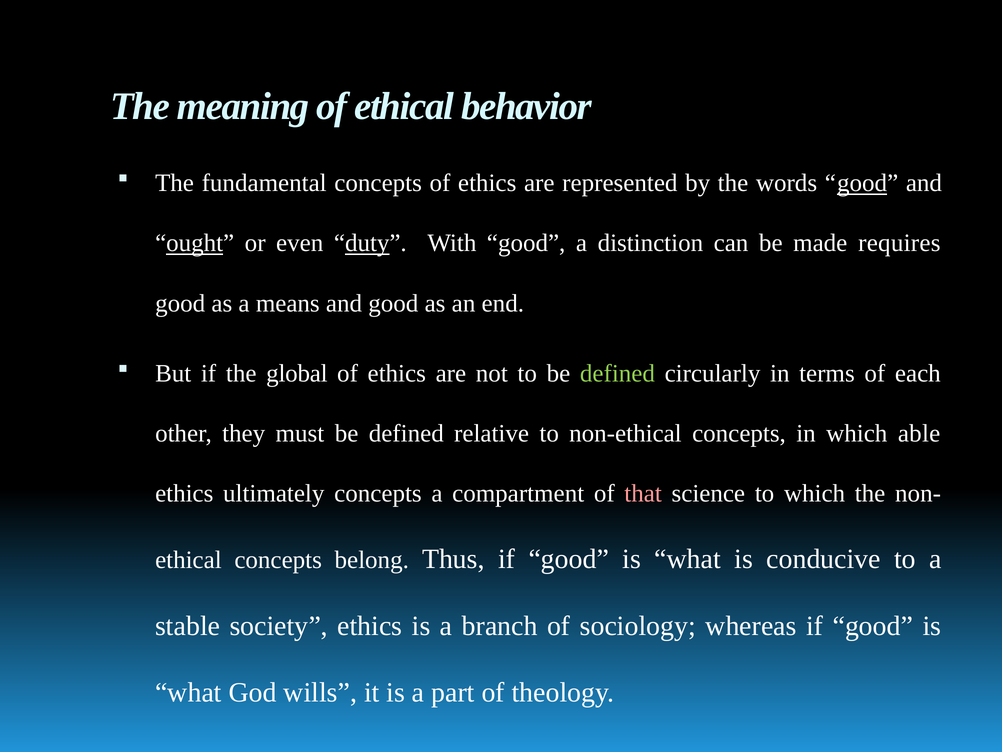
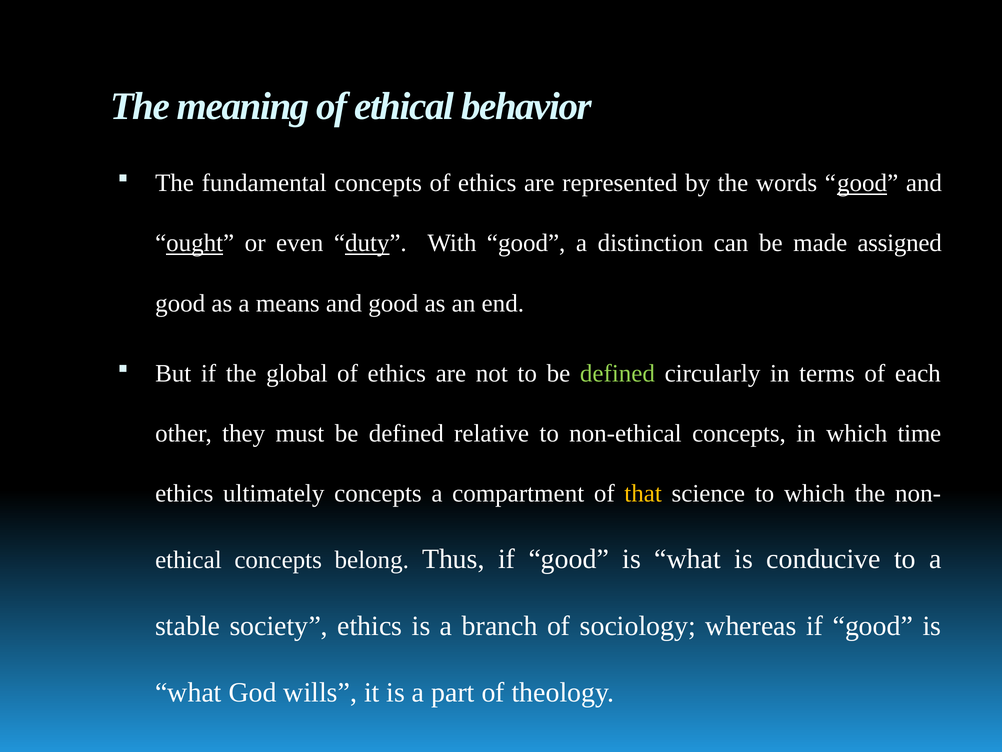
requires: requires -> assigned
able: able -> time
that colour: pink -> yellow
